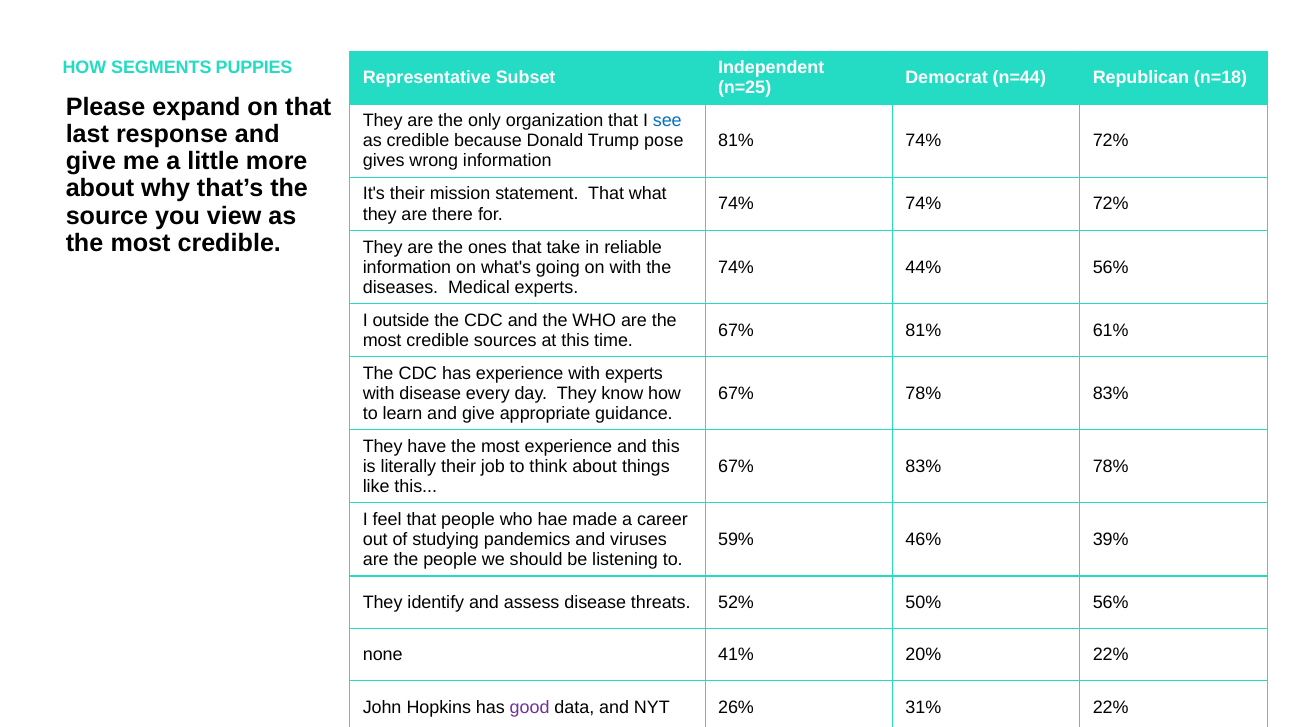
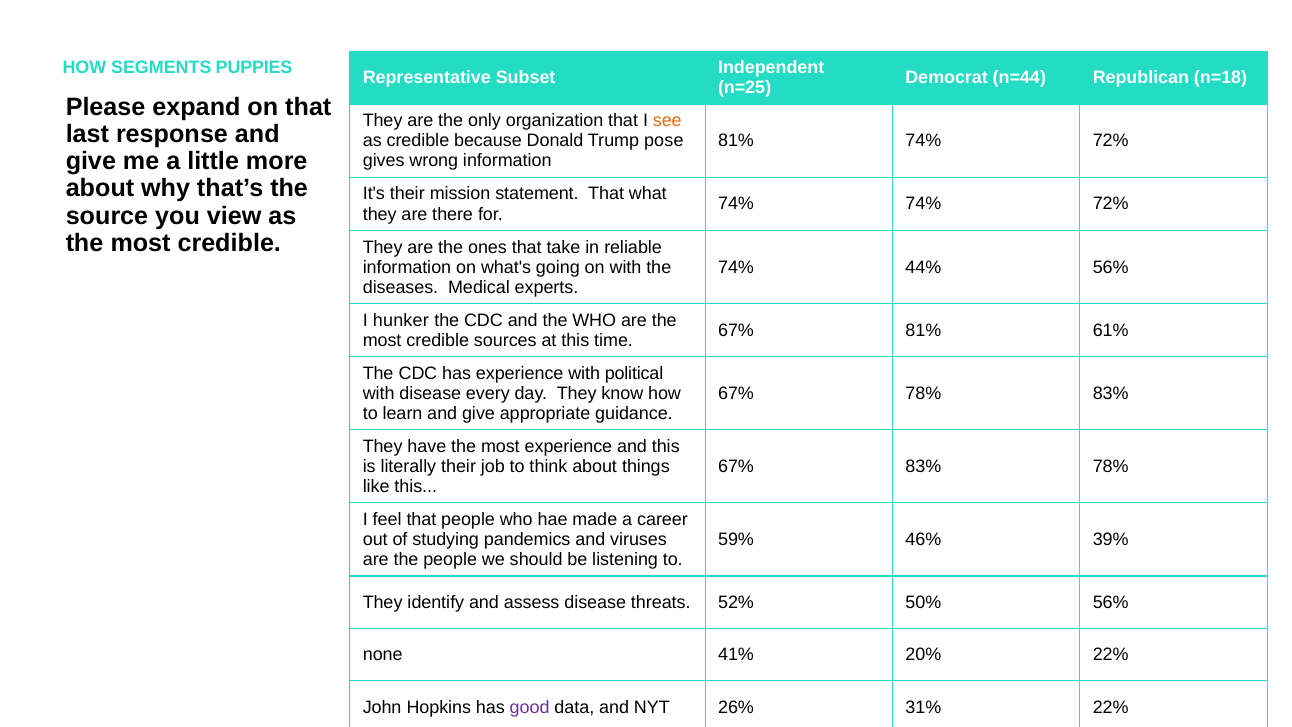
see colour: blue -> orange
outside: outside -> hunker
with experts: experts -> political
